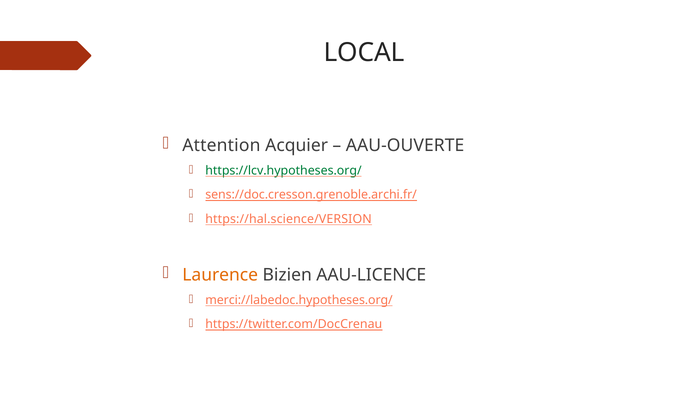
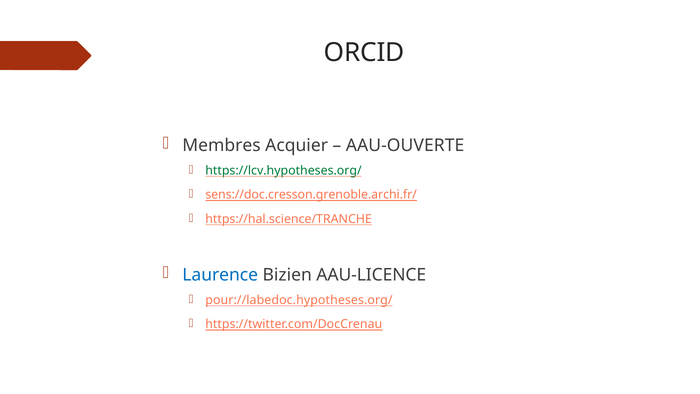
LOCAL: LOCAL -> ORCID
Attention: Attention -> Membres
https://hal.science/VERSION: https://hal.science/VERSION -> https://hal.science/TRANCHE
Laurence colour: orange -> blue
merci://labedoc.hypotheses.org/: merci://labedoc.hypotheses.org/ -> pour://labedoc.hypotheses.org/
